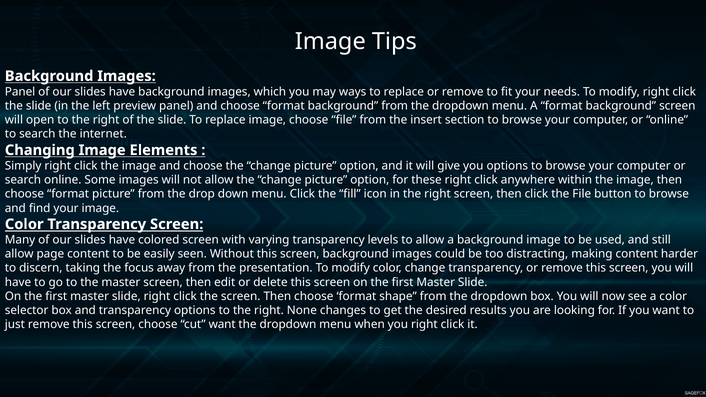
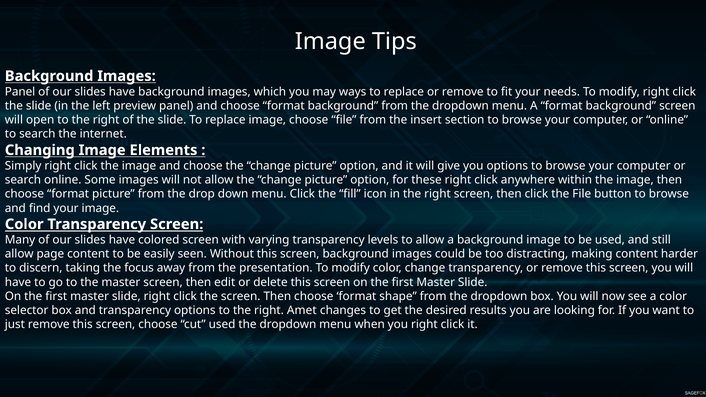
None: None -> Amet
cut want: want -> used
